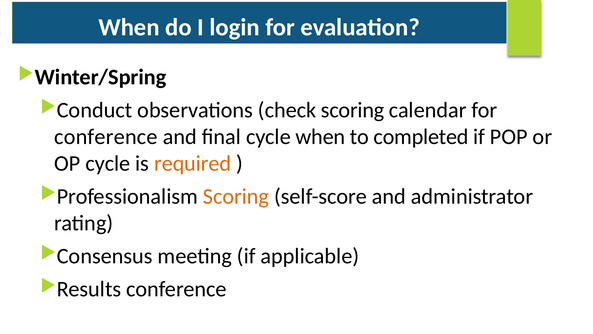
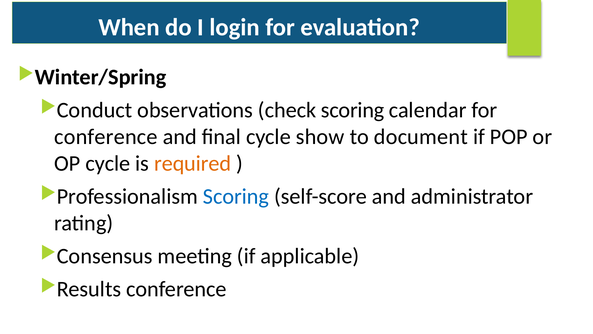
cycle when: when -> show
completed: completed -> document
Scoring at (236, 196) colour: orange -> blue
